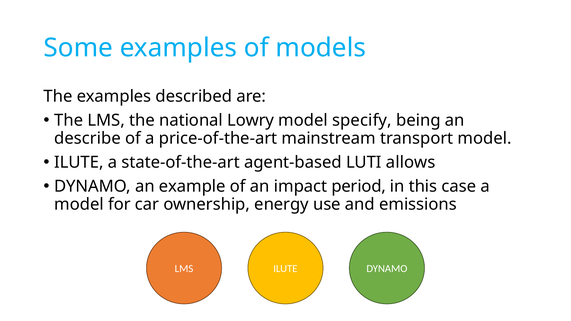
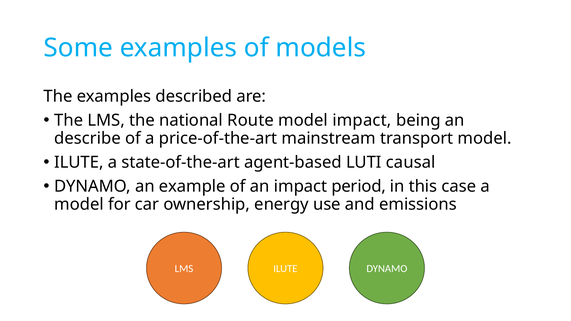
Lowry: Lowry -> Route
model specify: specify -> impact
allows: allows -> causal
